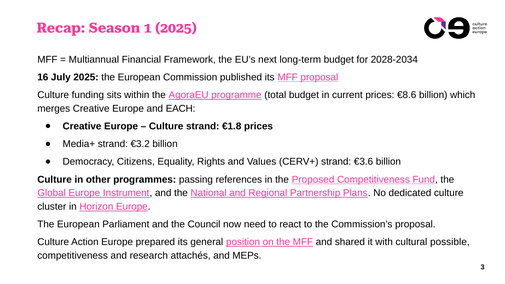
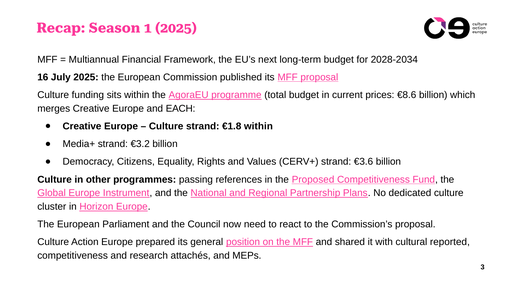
€1.8 prices: prices -> within
possible: possible -> reported
